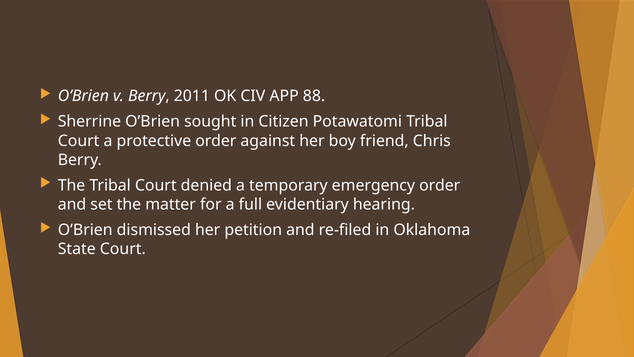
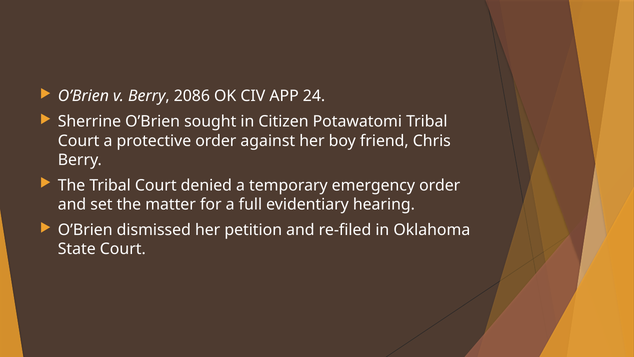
2011: 2011 -> 2086
88: 88 -> 24
